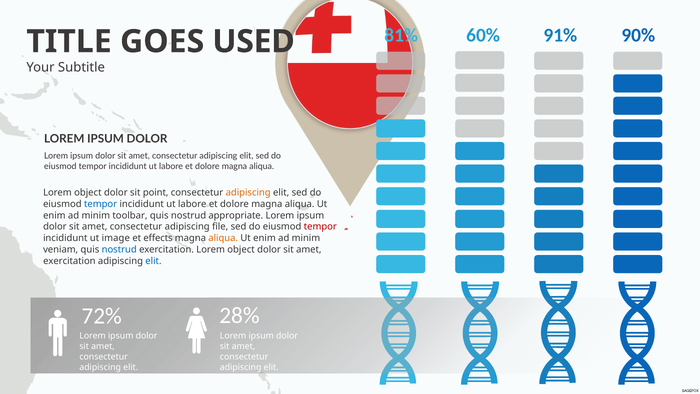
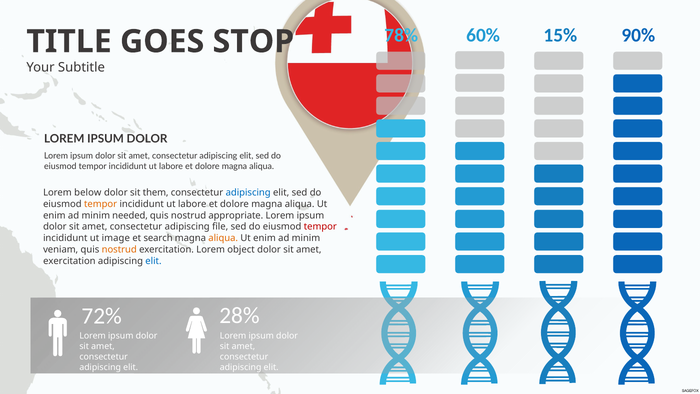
81%: 81% -> 78%
91%: 91% -> 15%
USED: USED -> STOP
object at (88, 192): object -> below
point: point -> them
adipiscing at (248, 192) colour: orange -> blue
tempor at (101, 204) colour: blue -> orange
toolbar: toolbar -> needed
effects: effects -> search
nostrud at (119, 249) colour: blue -> orange
